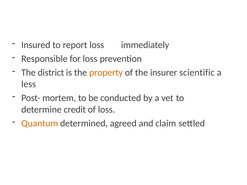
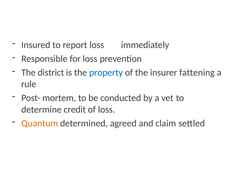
property colour: orange -> blue
scientific: scientific -> fattening
less: less -> rule
